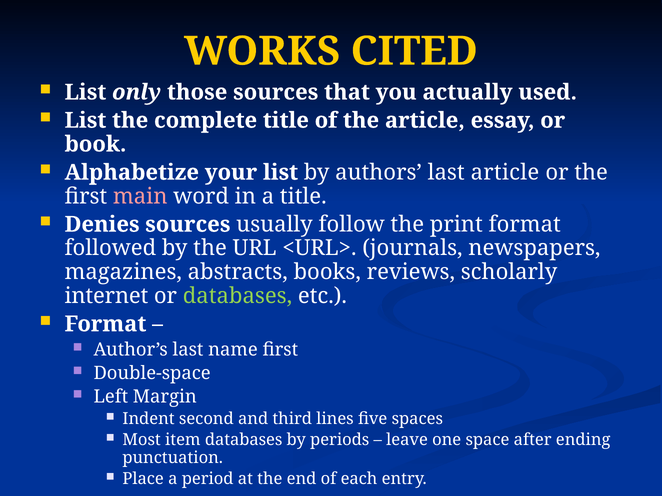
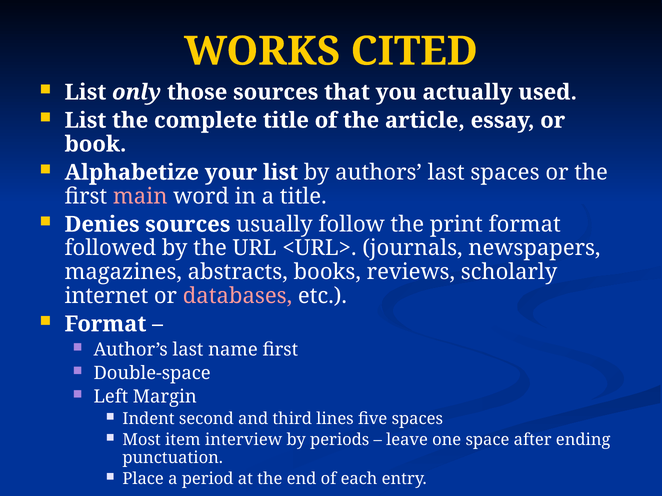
last article: article -> spaces
databases at (237, 296) colour: light green -> pink
item databases: databases -> interview
